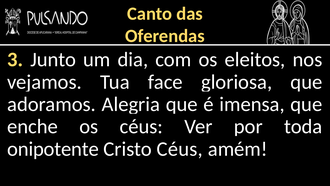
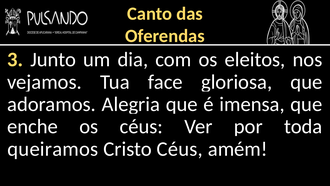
onipotente: onipotente -> queiramos
